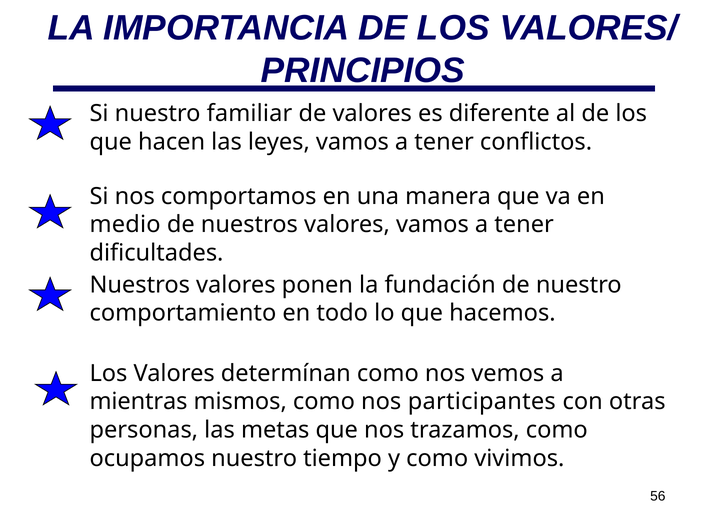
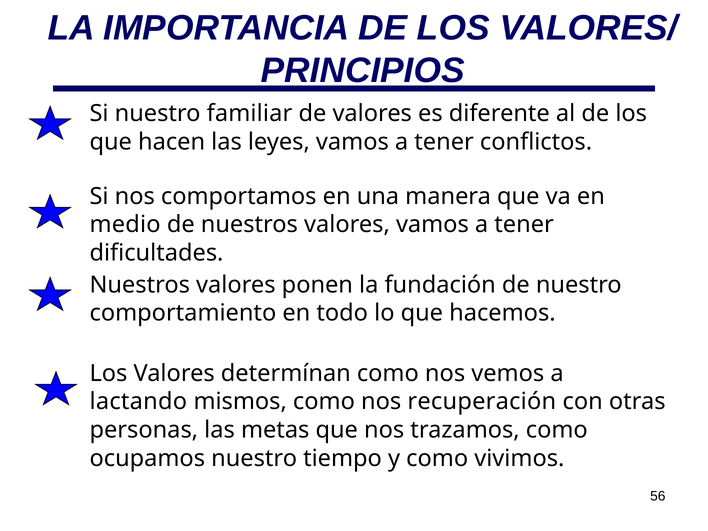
mientras: mientras -> lactando
participantes: participantes -> recuperación
